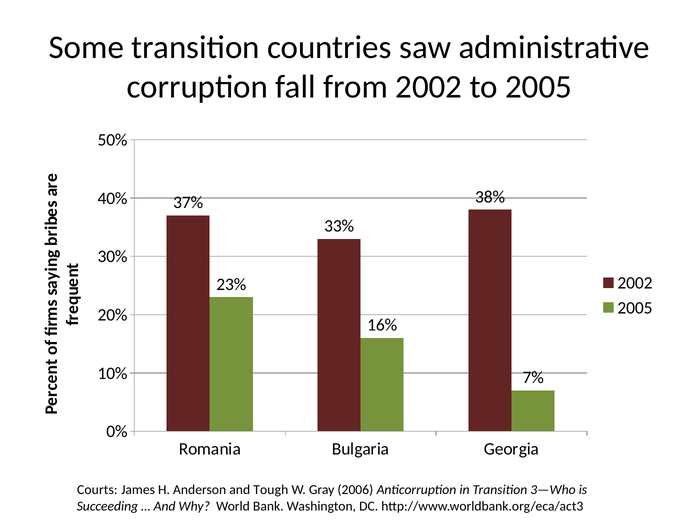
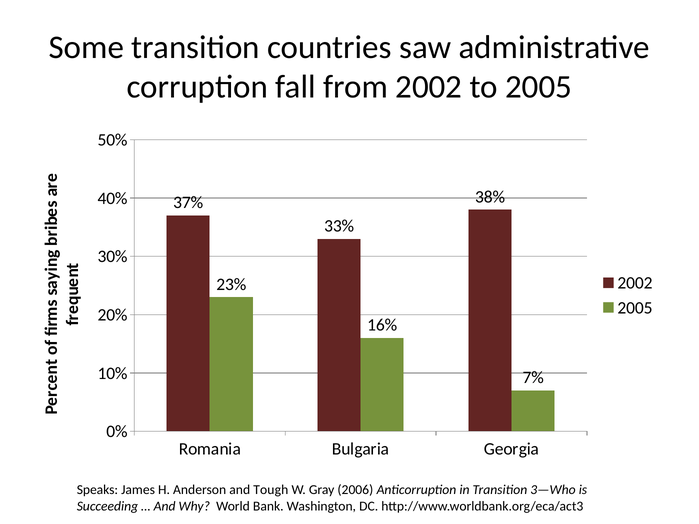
Courts: Courts -> Speaks
